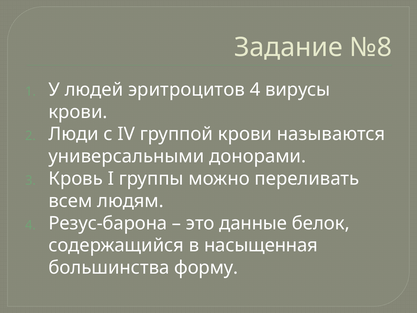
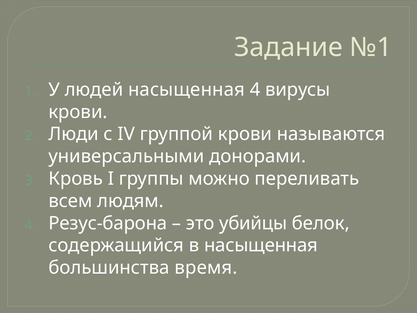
№8: №8 -> №1
людей эритроцитов: эритроцитов -> насыщенная
данные: данные -> убийцы
форму: форму -> время
